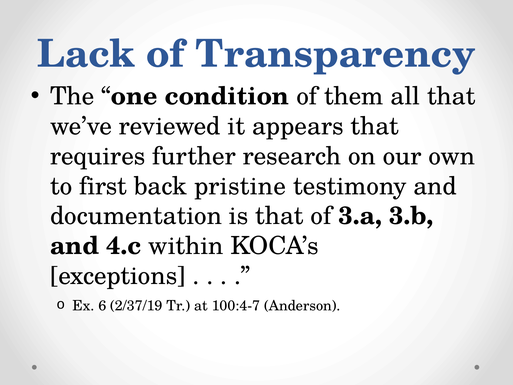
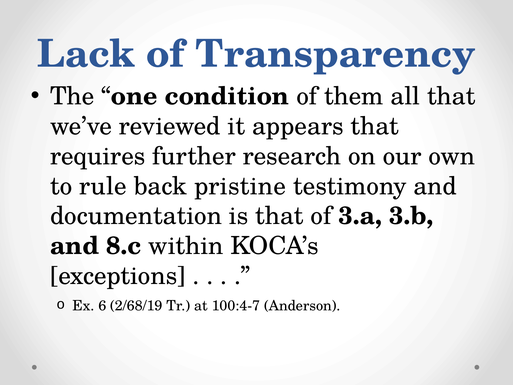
first: first -> rule
4.c: 4.c -> 8.c
2/37/19: 2/37/19 -> 2/68/19
